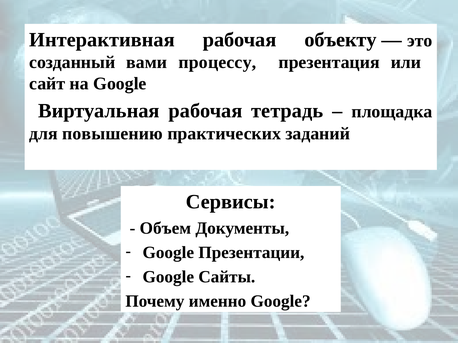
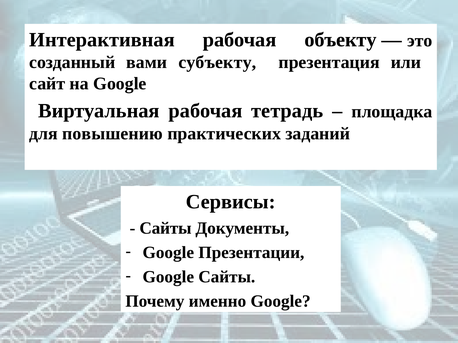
процессу: процессу -> субъекту
Объем at (165, 228): Объем -> Сайты
